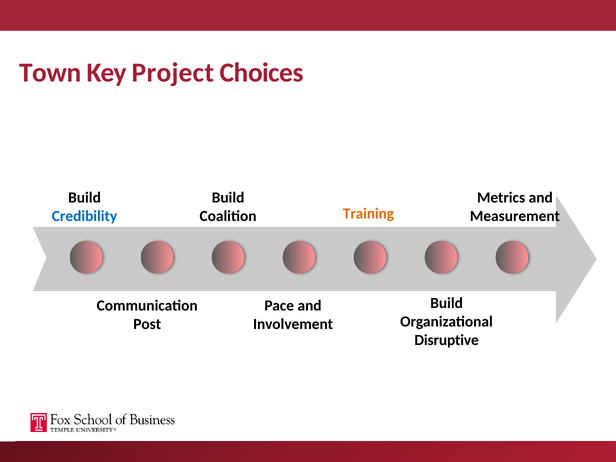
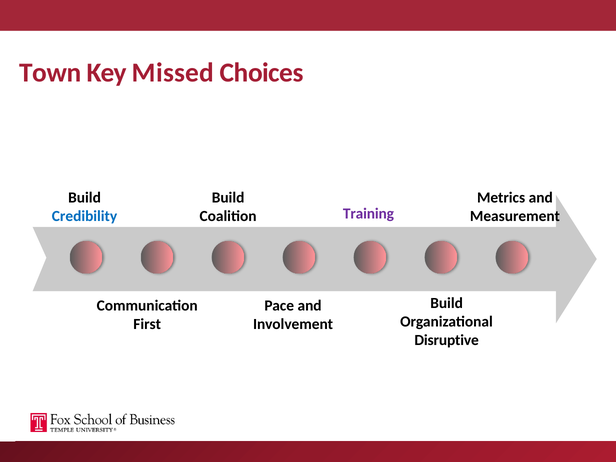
Project: Project -> Missed
Training colour: orange -> purple
Post: Post -> First
